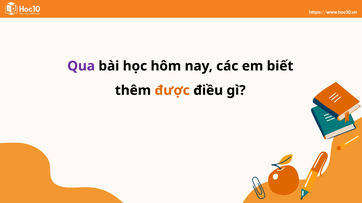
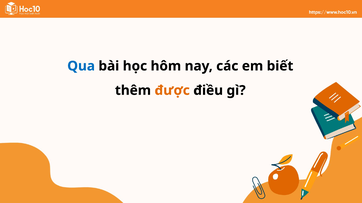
Qua colour: purple -> blue
